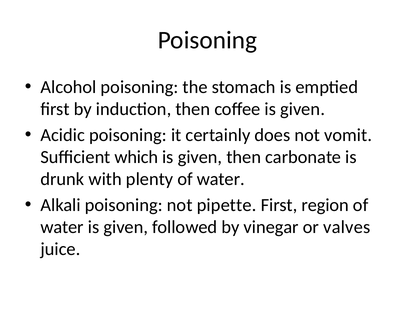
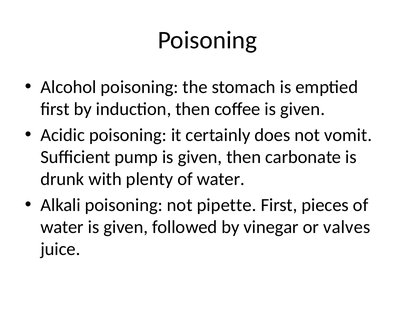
which: which -> pump
region: region -> pieces
